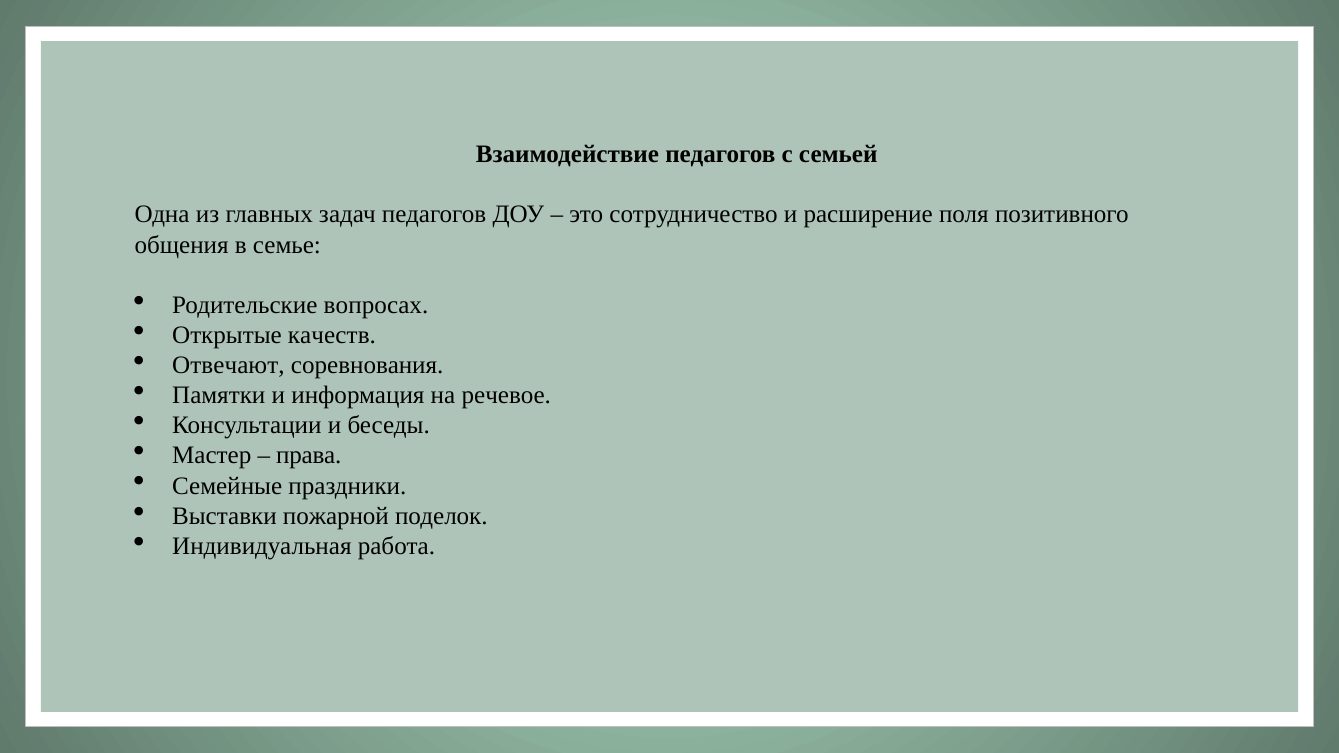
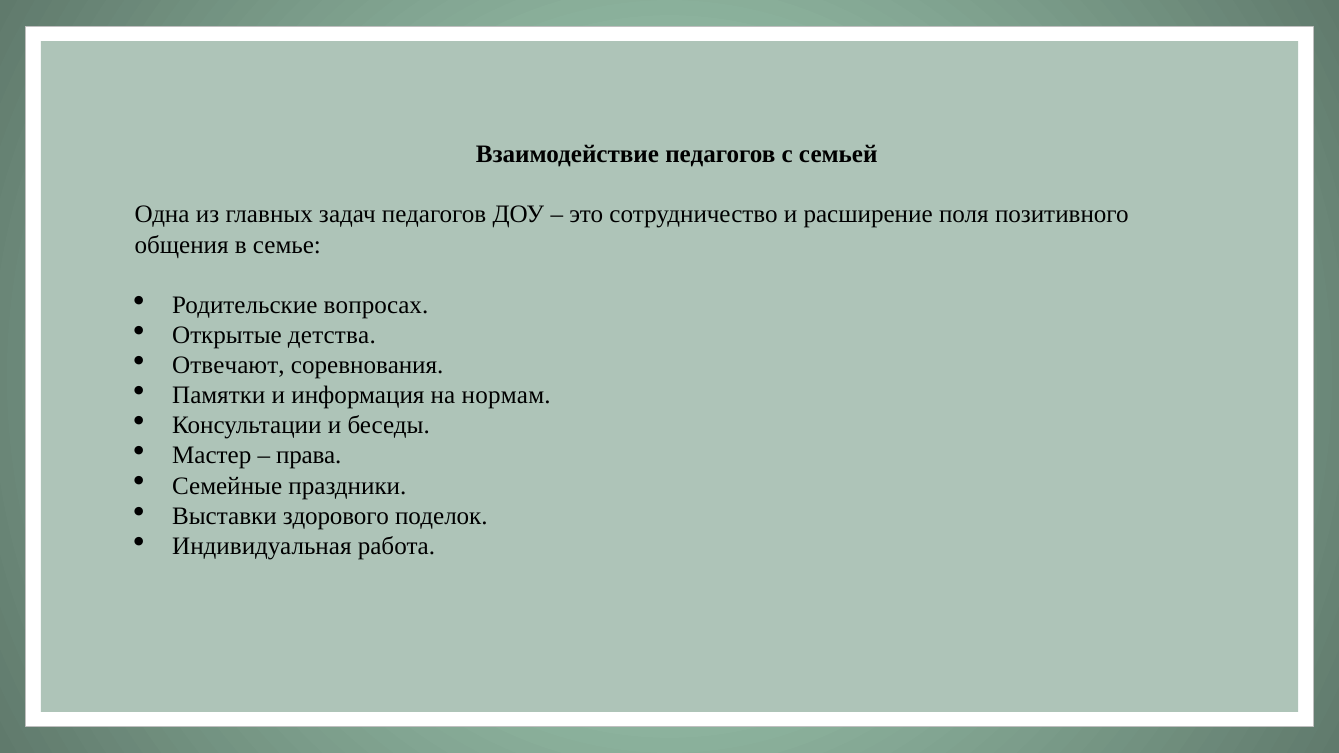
качеств: качеств -> детства
речевое: речевое -> нормам
пожарной: пожарной -> здорового
